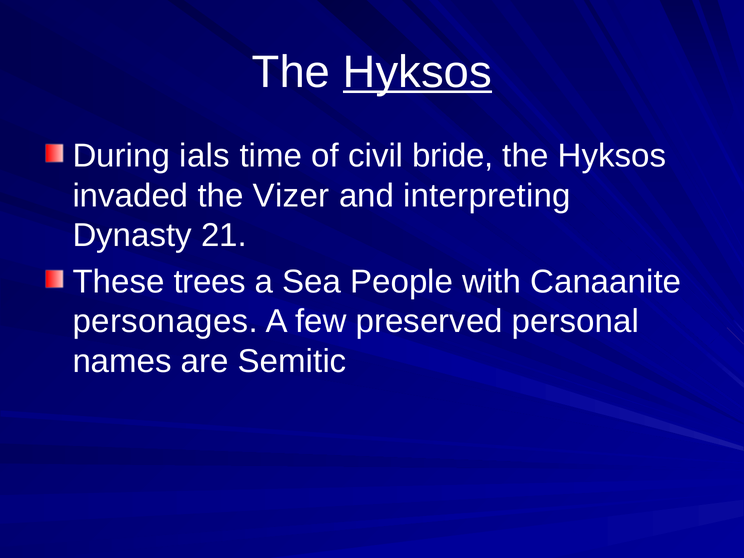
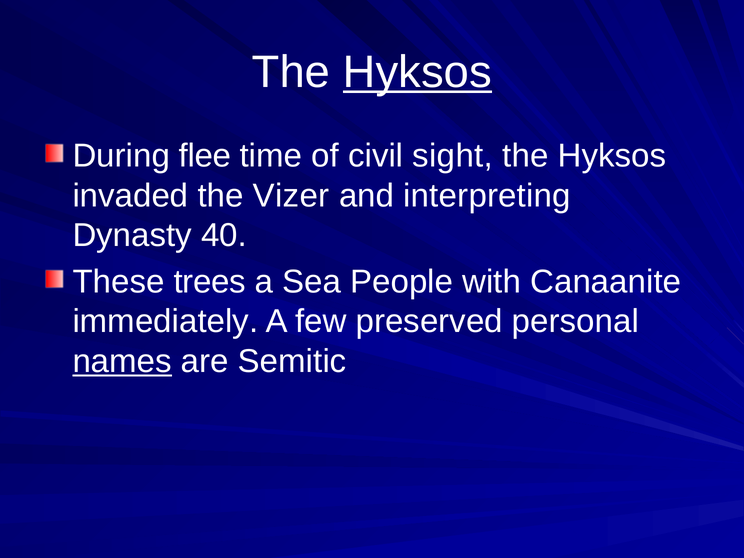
ials: ials -> flee
bride: bride -> sight
21: 21 -> 40
personages: personages -> immediately
names underline: none -> present
